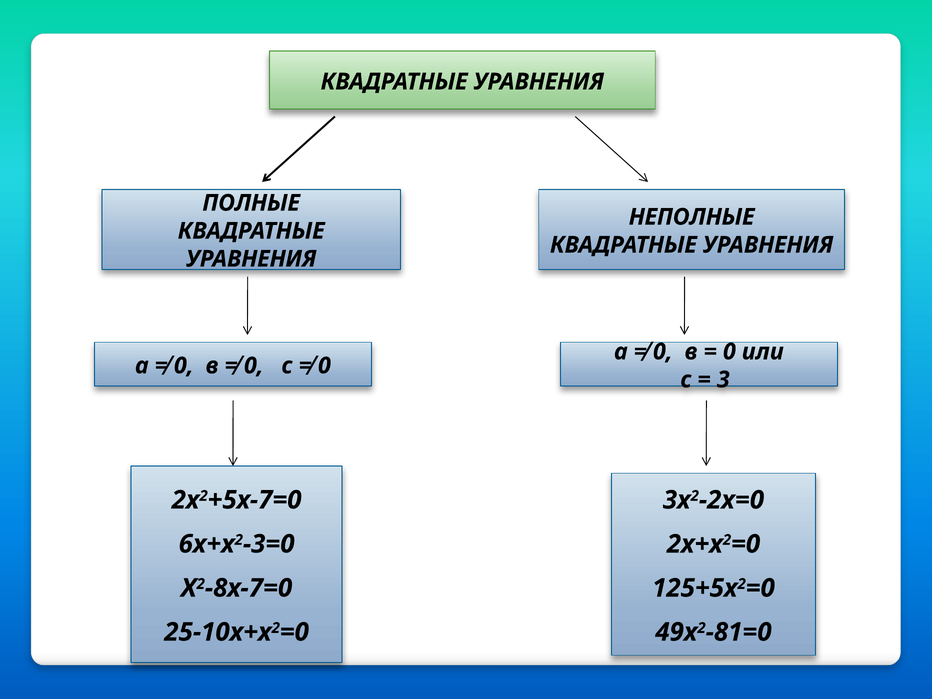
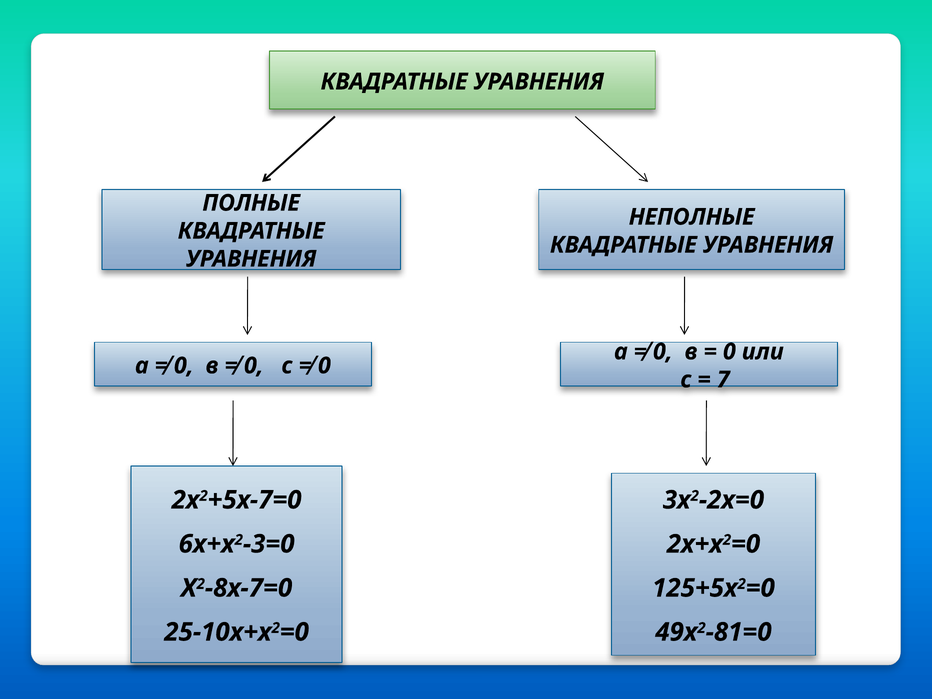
3: 3 -> 7
